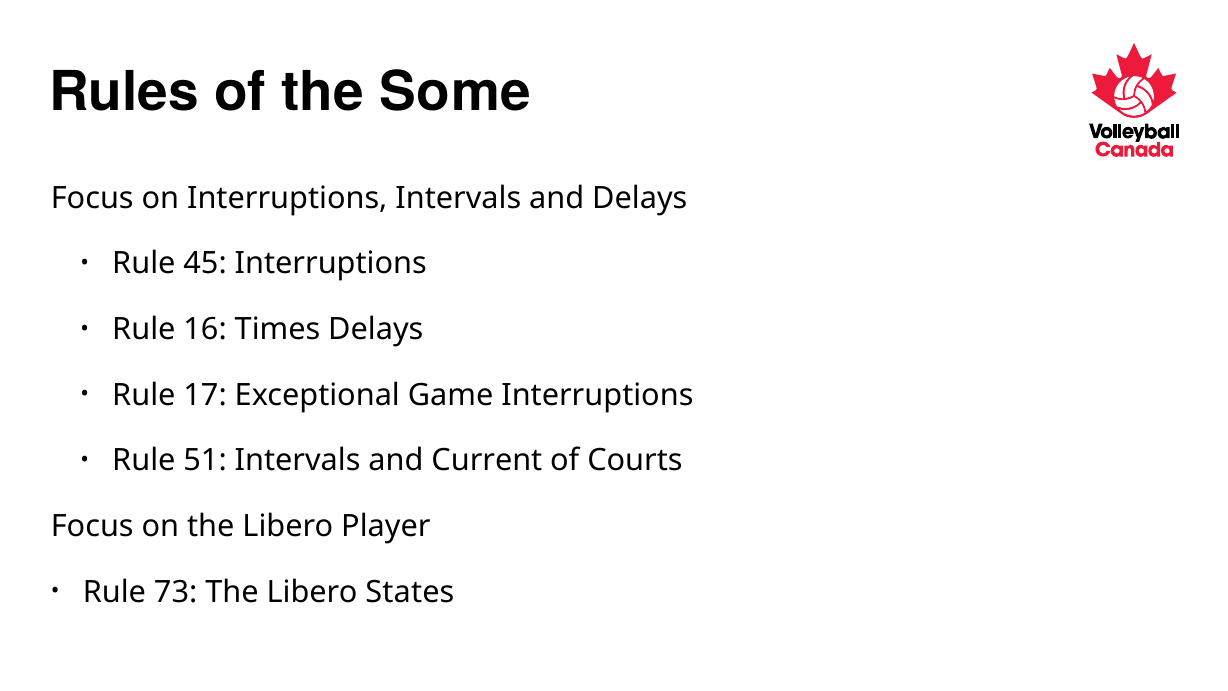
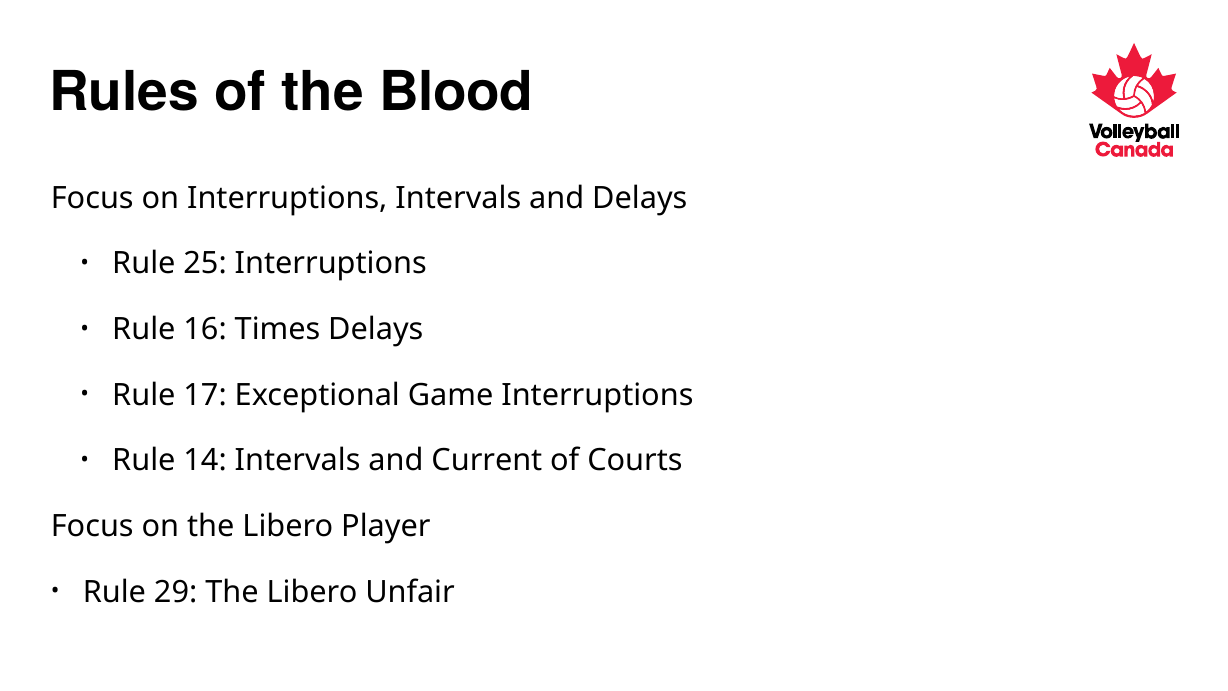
Some: Some -> Blood
45: 45 -> 25
51: 51 -> 14
73: 73 -> 29
States: States -> Unfair
